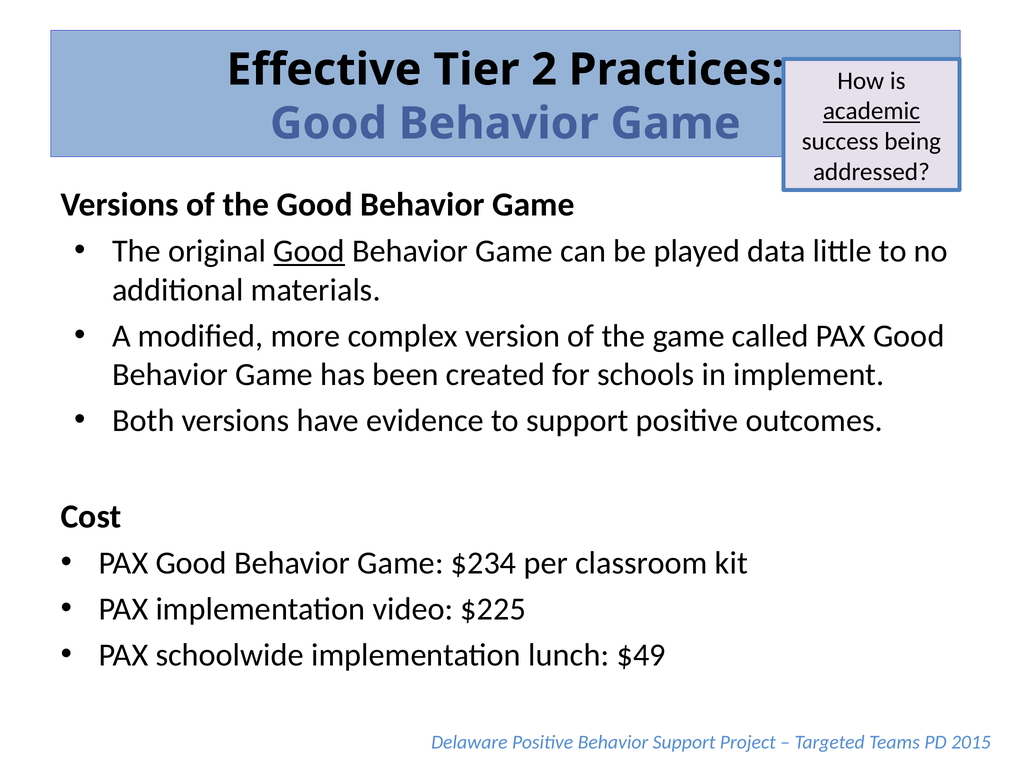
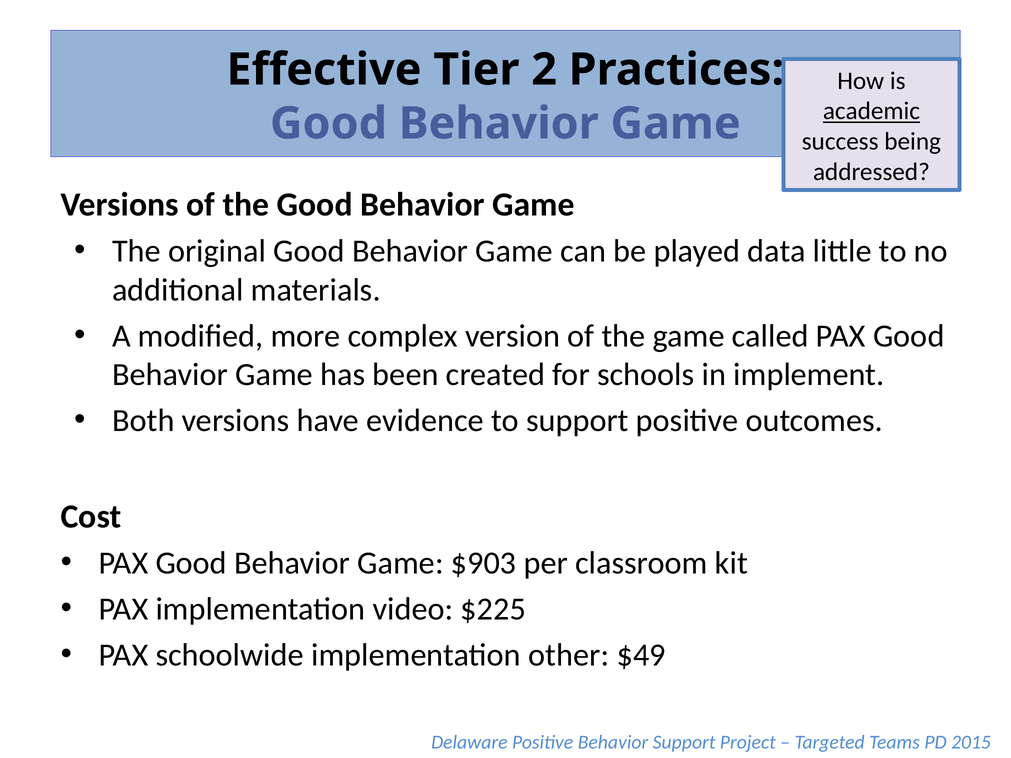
Good at (309, 251) underline: present -> none
$234: $234 -> $903
lunch: lunch -> other
